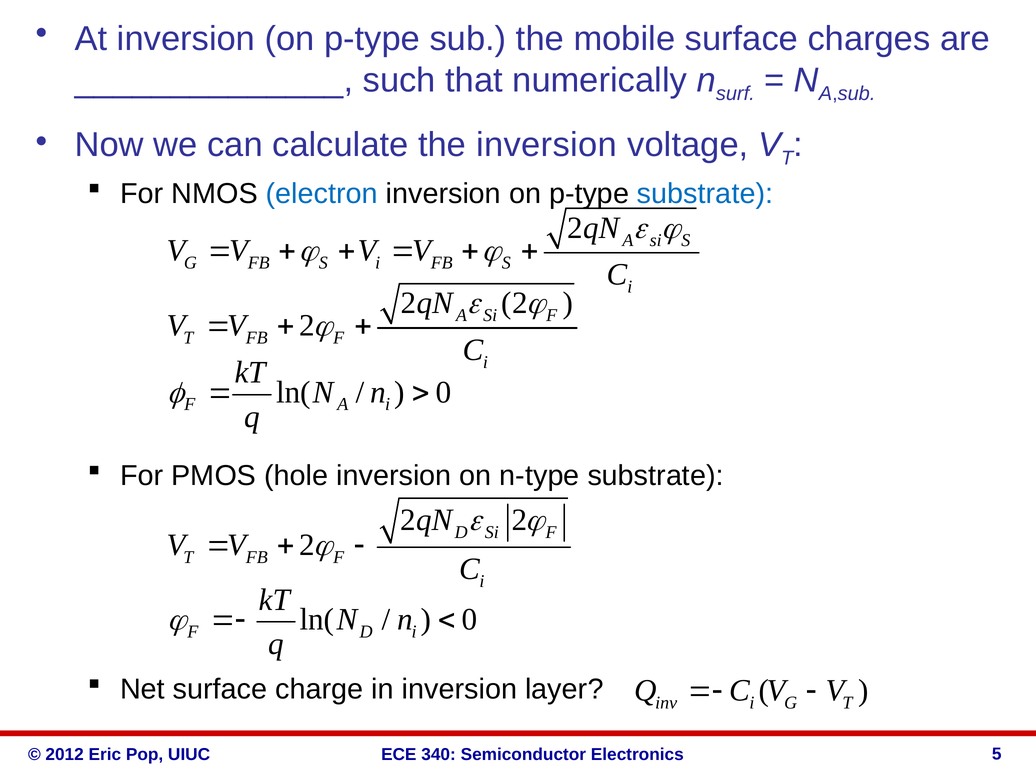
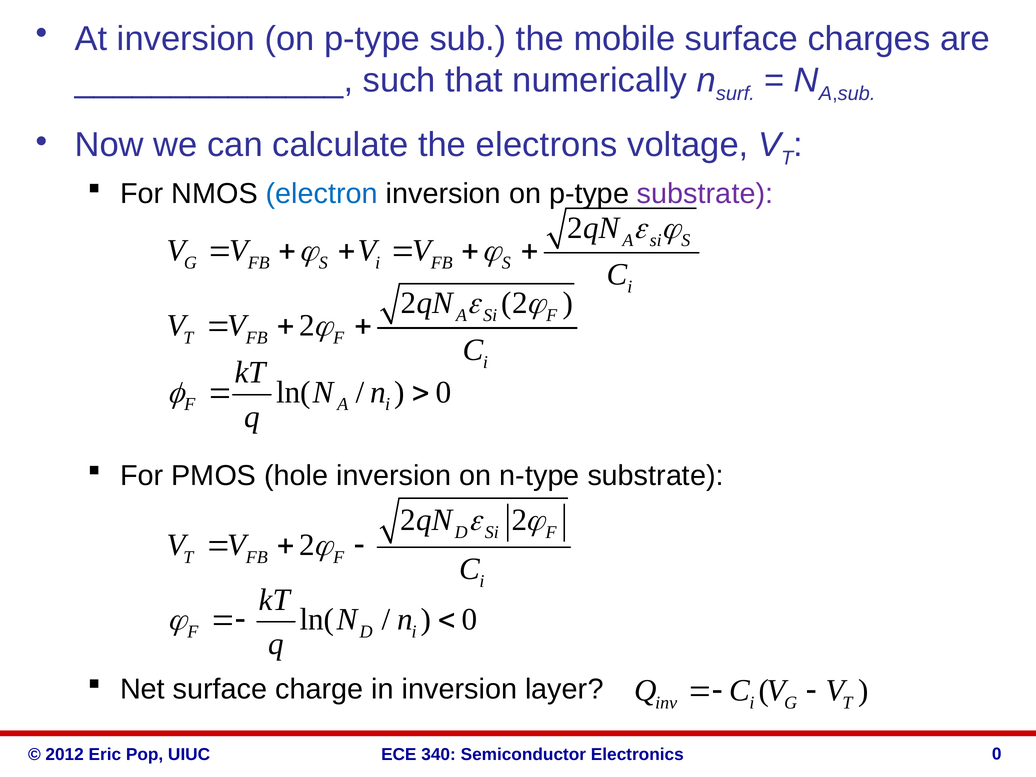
the inversion: inversion -> electrons
substrate at (705, 194) colour: blue -> purple
5 at (997, 754): 5 -> 0
